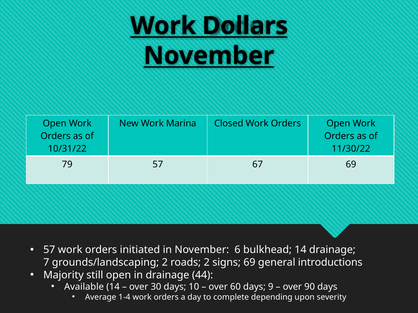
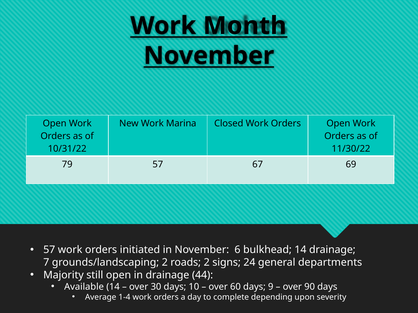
Dollars: Dollars -> Month
signs 69: 69 -> 24
introductions: introductions -> departments
